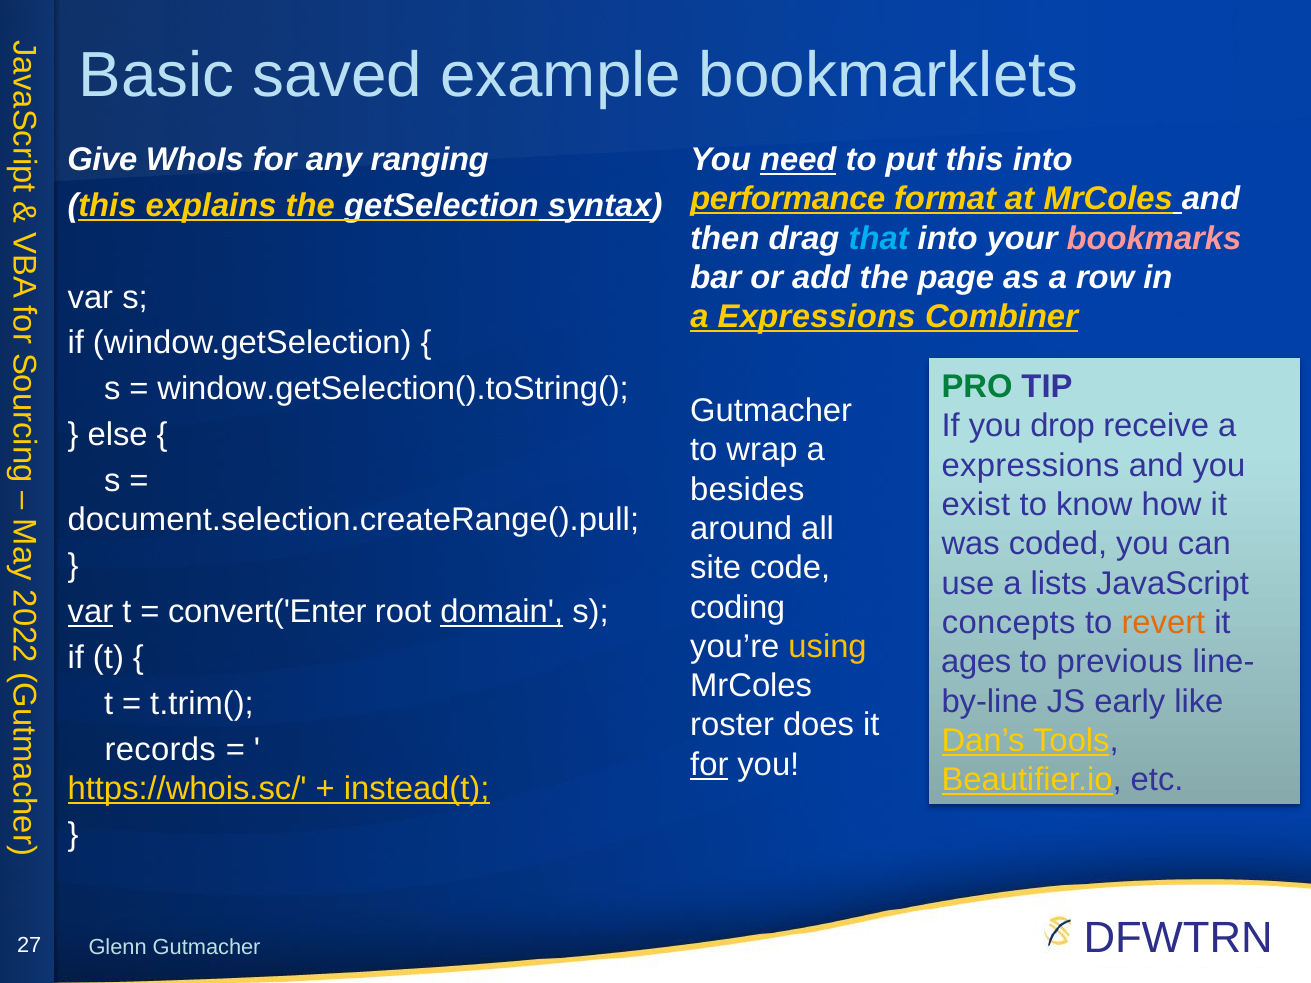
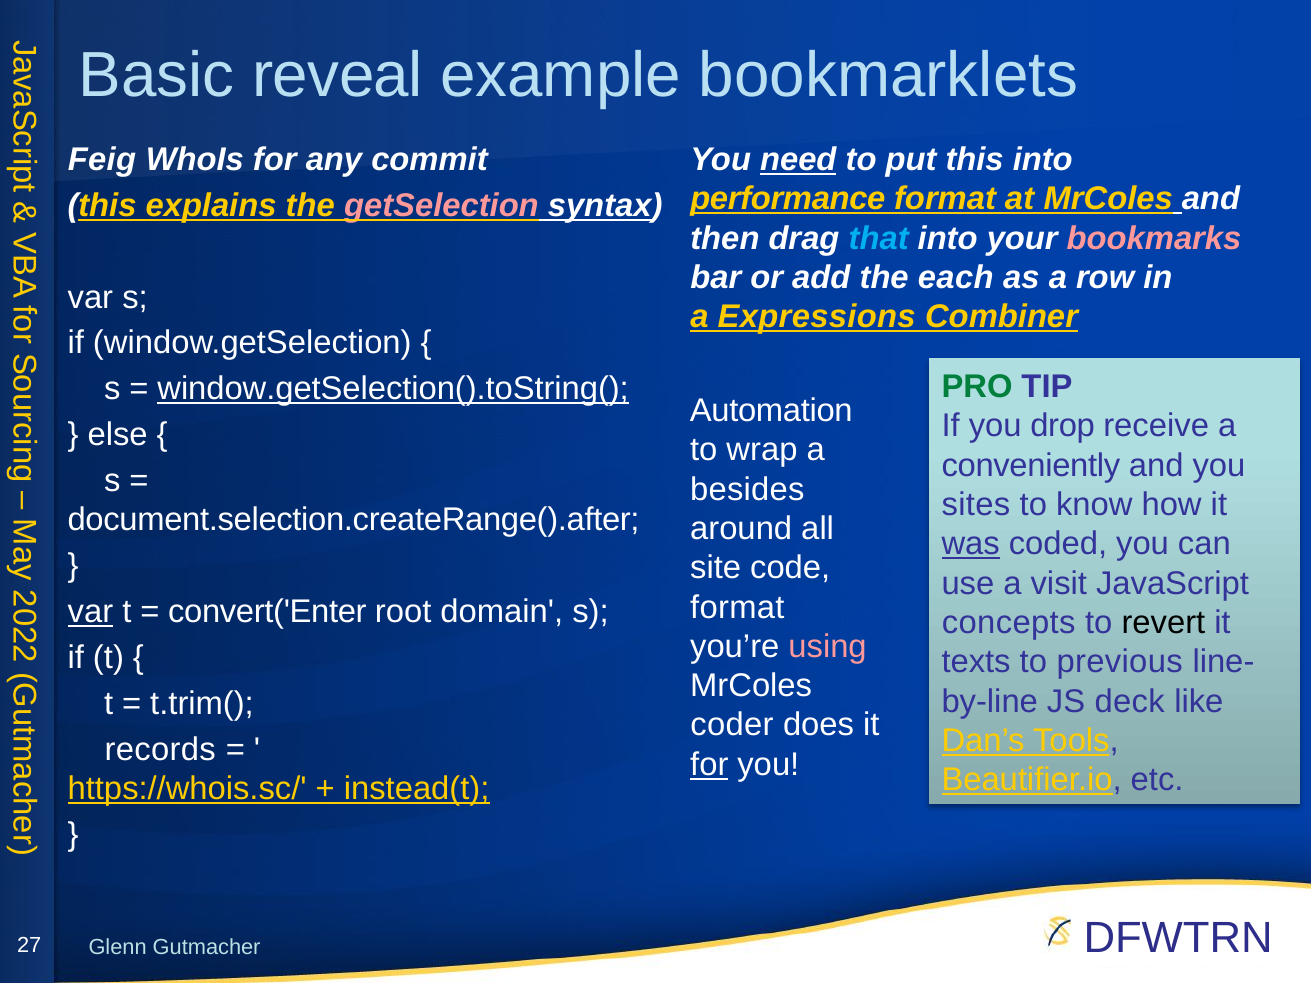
saved: saved -> reveal
Give: Give -> Feig
ranging: ranging -> commit
getSelection colour: white -> pink
page: page -> each
window.getSelection().toString( underline: none -> present
Gutmacher at (771, 411): Gutmacher -> Automation
expressions at (1031, 465): expressions -> conveniently
exist: exist -> sites
document.selection.createRange().pull: document.selection.createRange().pull -> document.selection.createRange().after
was underline: none -> present
lists: lists -> visit
coding at (738, 607): coding -> format
domain underline: present -> none
revert colour: orange -> black
using colour: yellow -> pink
ages: ages -> texts
early: early -> deck
roster: roster -> coder
